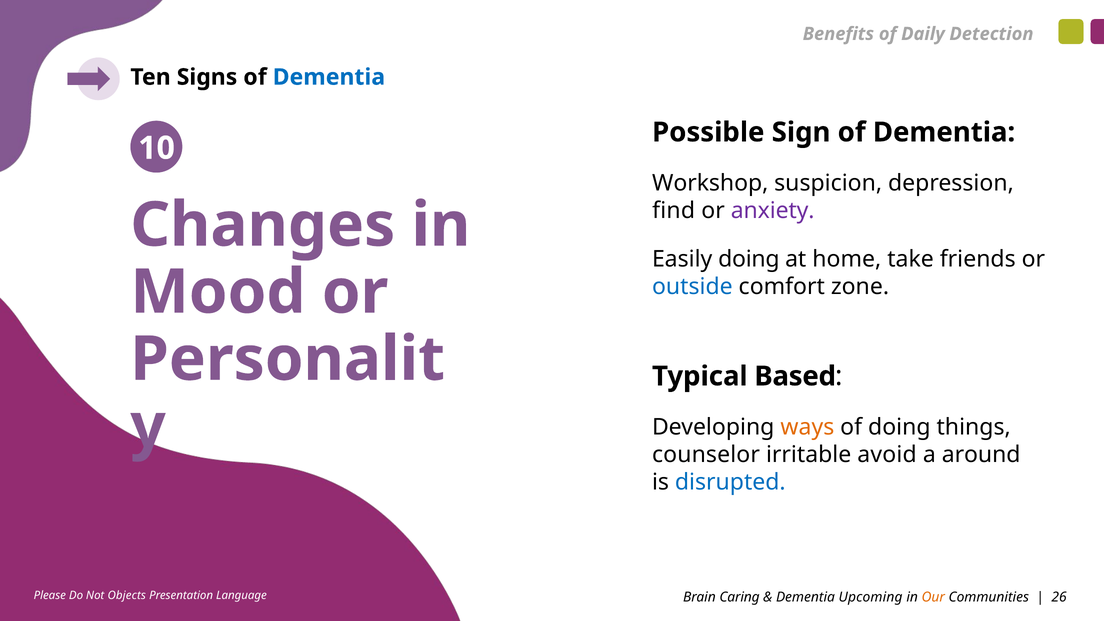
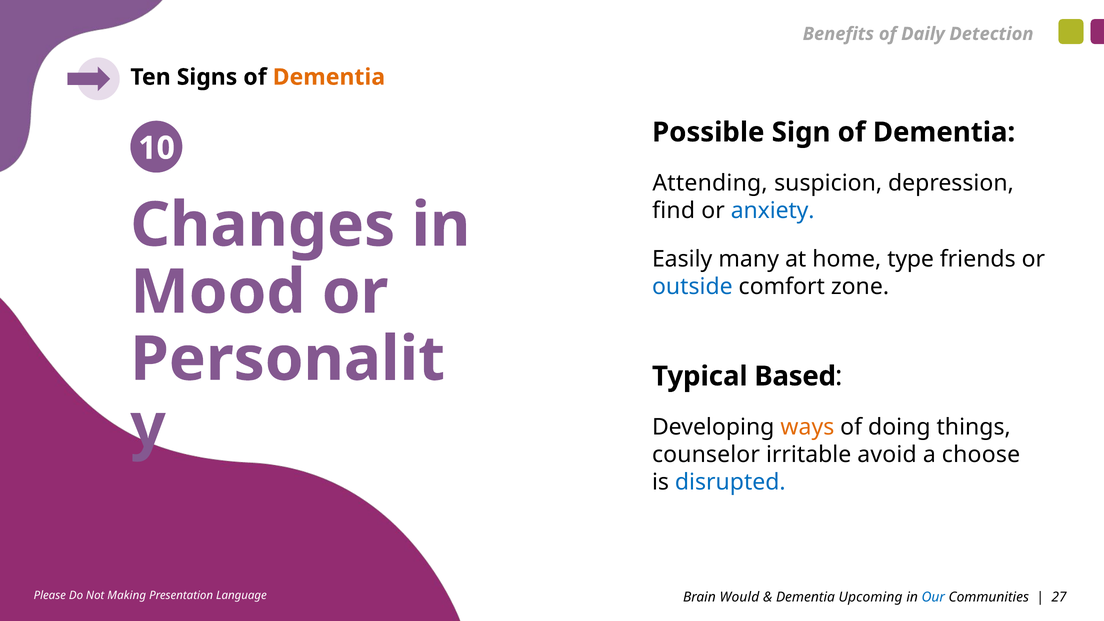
Dementia at (329, 77) colour: blue -> orange
Workshop: Workshop -> Attending
anxiety colour: purple -> blue
Easily doing: doing -> many
take: take -> type
around: around -> choose
Objects: Objects -> Making
Caring: Caring -> Would
Our colour: orange -> blue
26: 26 -> 27
